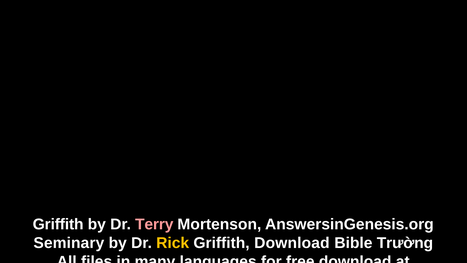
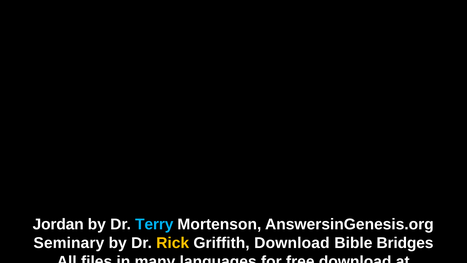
Griffith at (58, 224): Griffith -> Jordan
Terry colour: pink -> light blue
Trường: Trường -> Bridges
